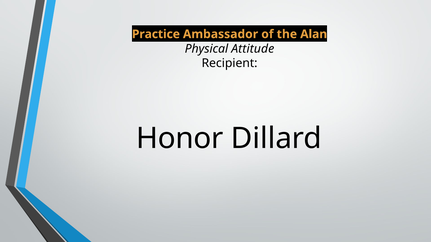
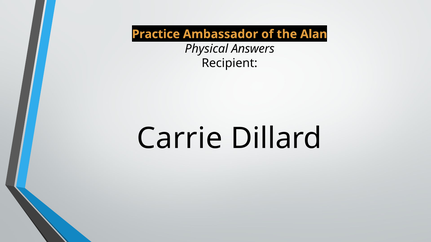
Attitude: Attitude -> Answers
Honor: Honor -> Carrie
